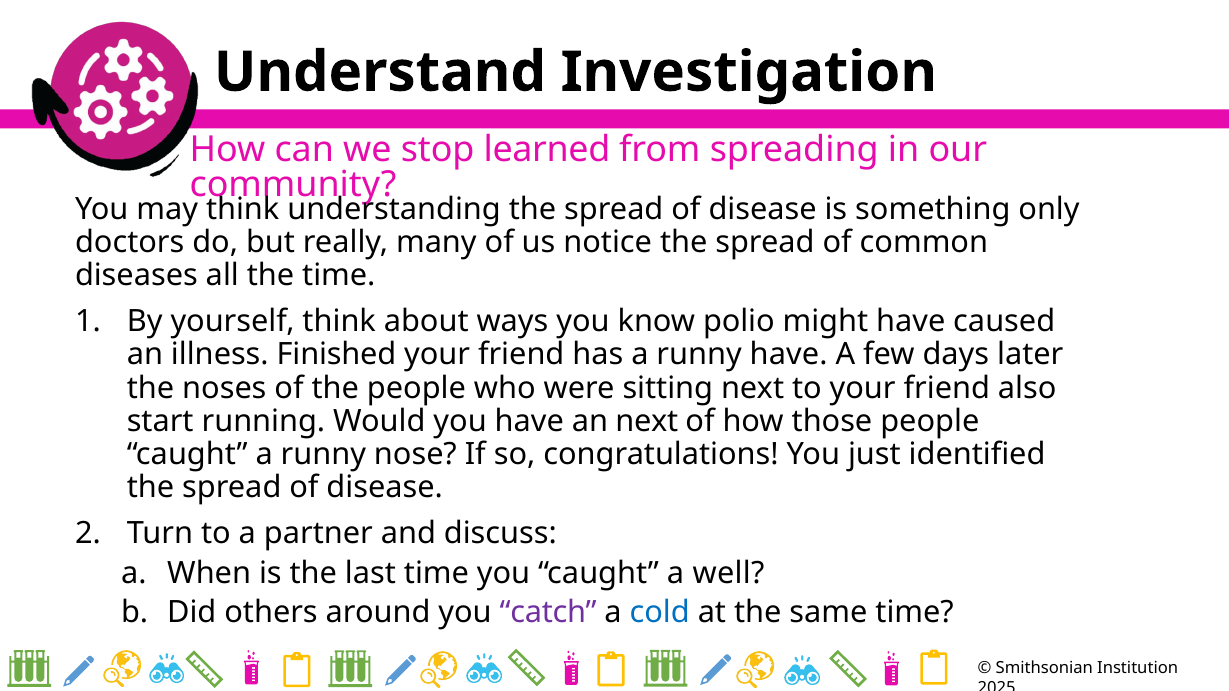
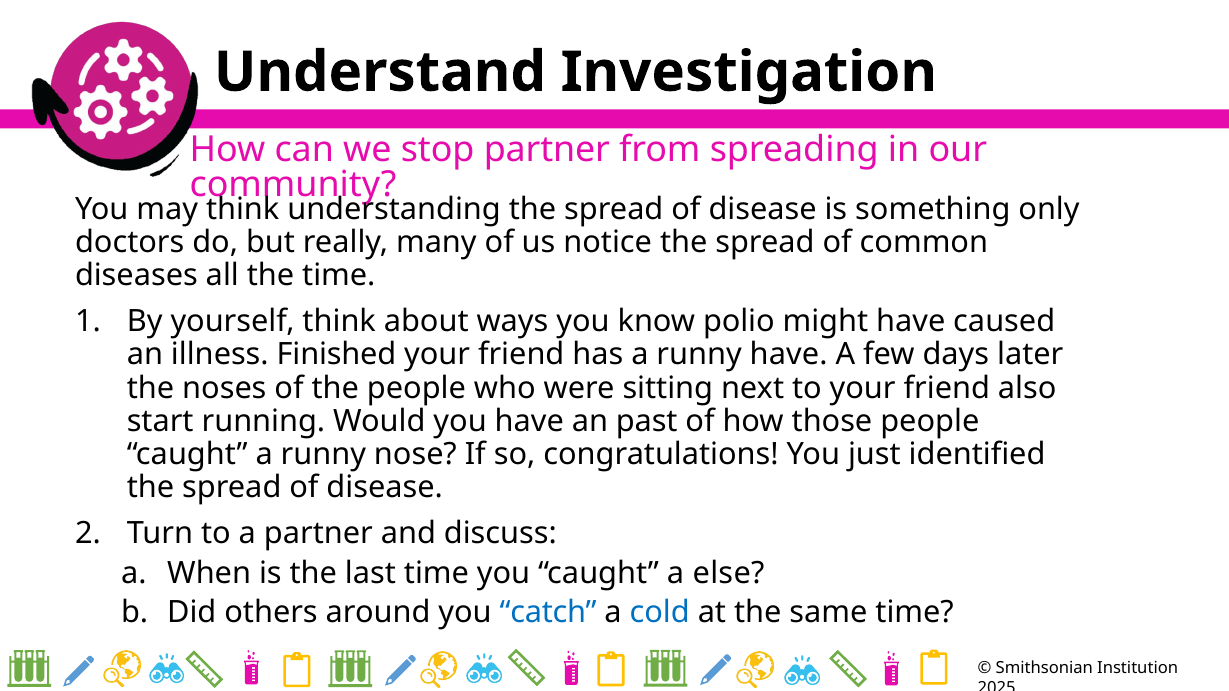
stop learned: learned -> partner
an next: next -> past
well: well -> else
catch colour: purple -> blue
